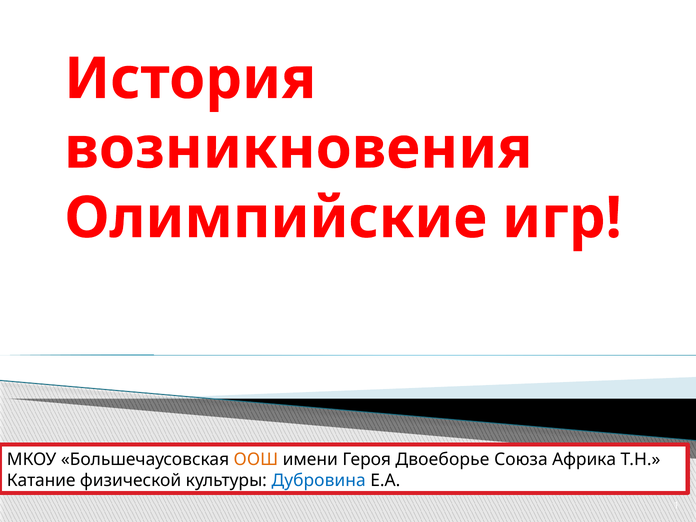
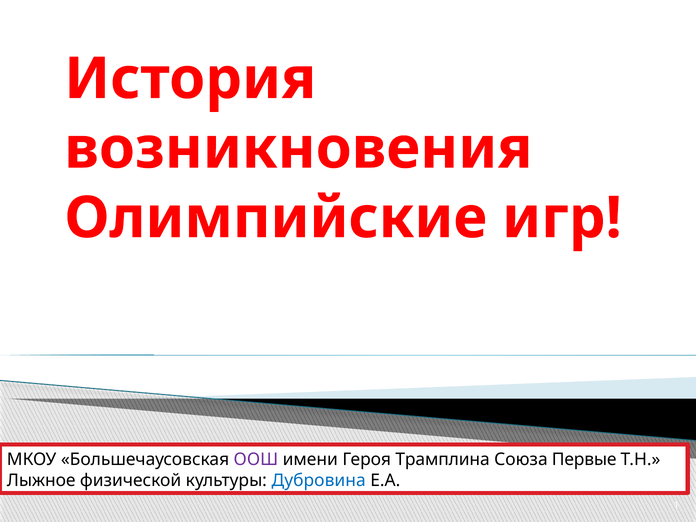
ООШ colour: orange -> purple
Двоеборье: Двоеборье -> Трамплина
Африка: Африка -> Первые
Катание: Катание -> Лыжное
